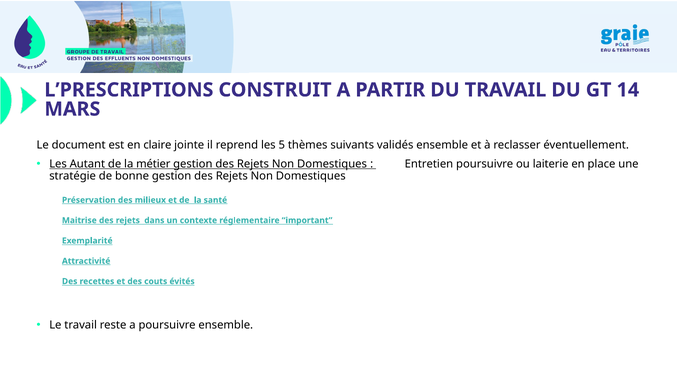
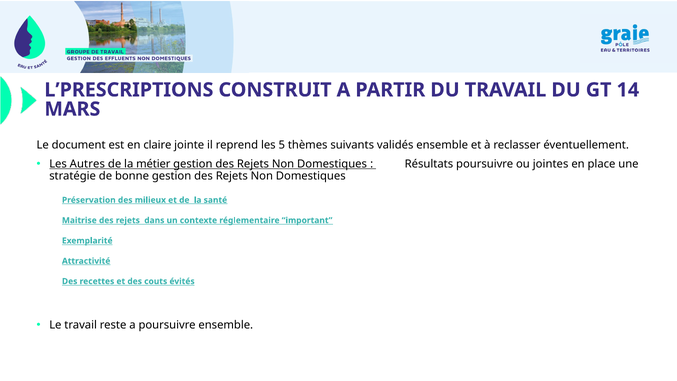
Autant: Autant -> Autres
Entretien: Entretien -> Résultats
laiterie: laiterie -> jointes
